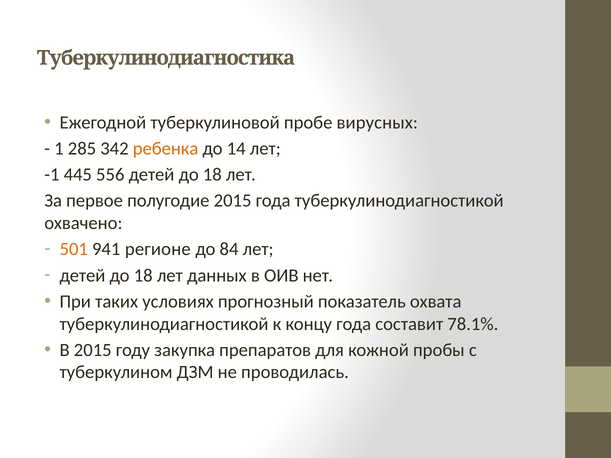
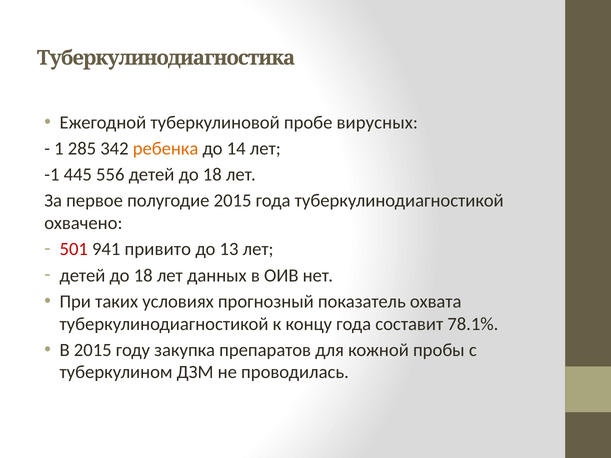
501 colour: orange -> red
регионе: регионе -> привито
84: 84 -> 13
